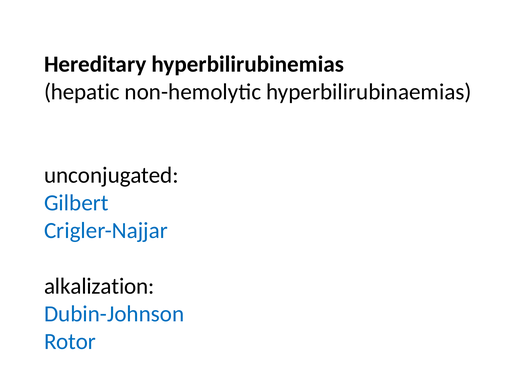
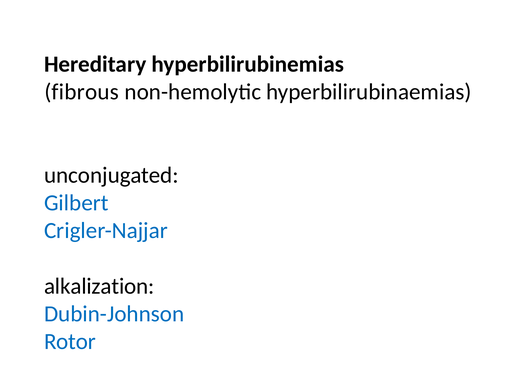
hepatic: hepatic -> fibrous
